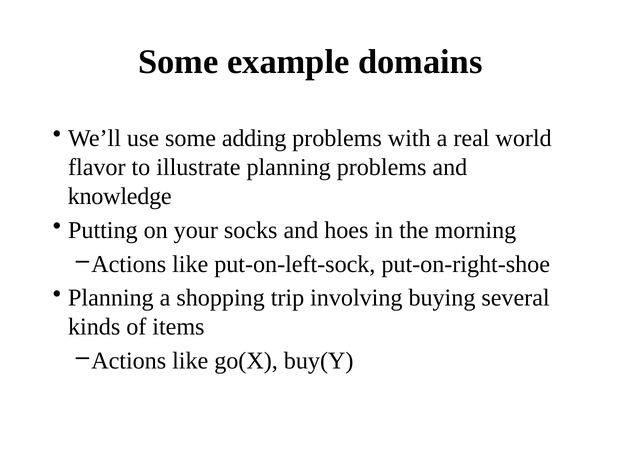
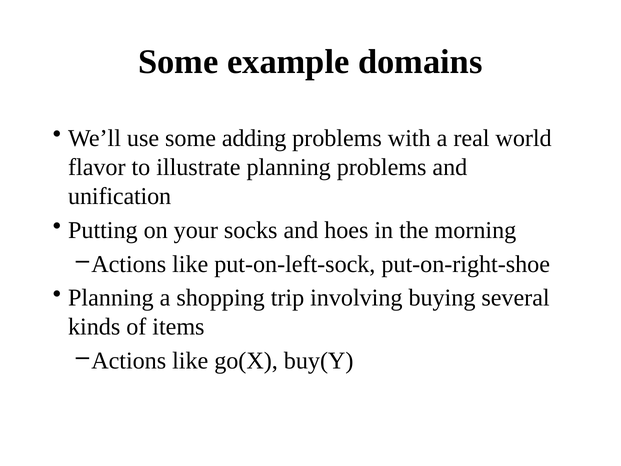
knowledge: knowledge -> unification
